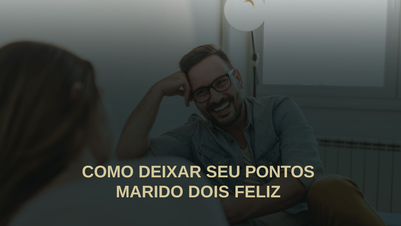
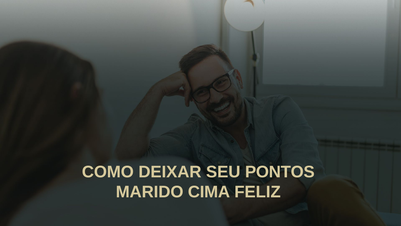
DOIS: DOIS -> CIMA
